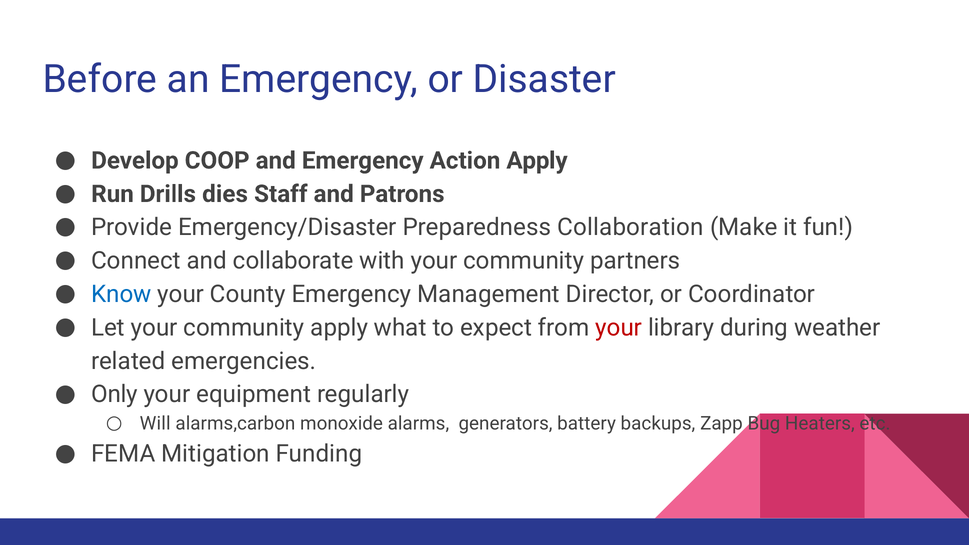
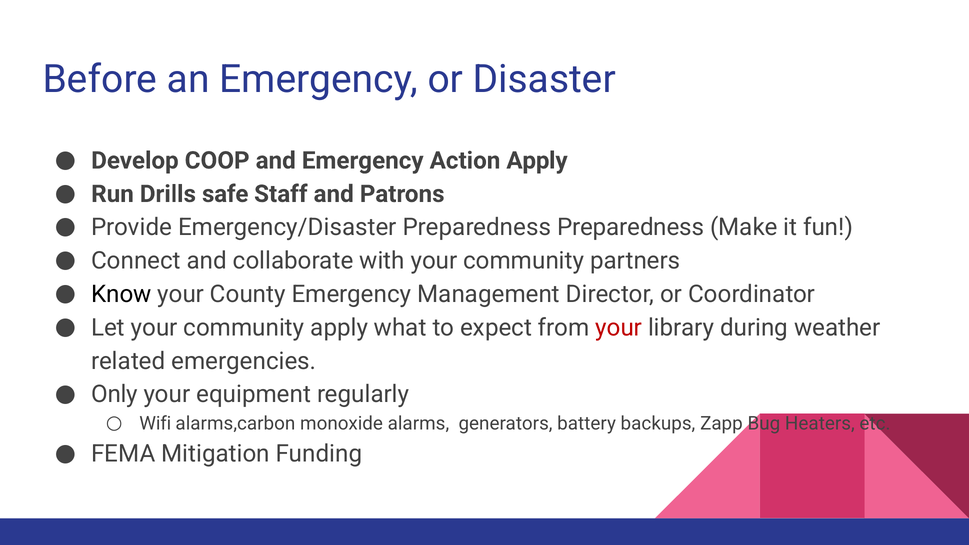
dies: dies -> safe
Preparedness Collaboration: Collaboration -> Preparedness
Know colour: blue -> black
Will: Will -> Wifi
